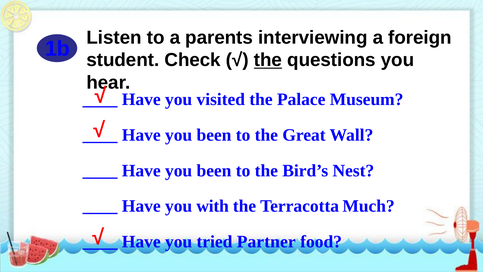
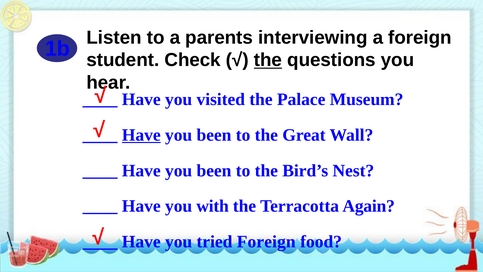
Have at (141, 135) underline: none -> present
Much: Much -> Again
tried Partner: Partner -> Foreign
